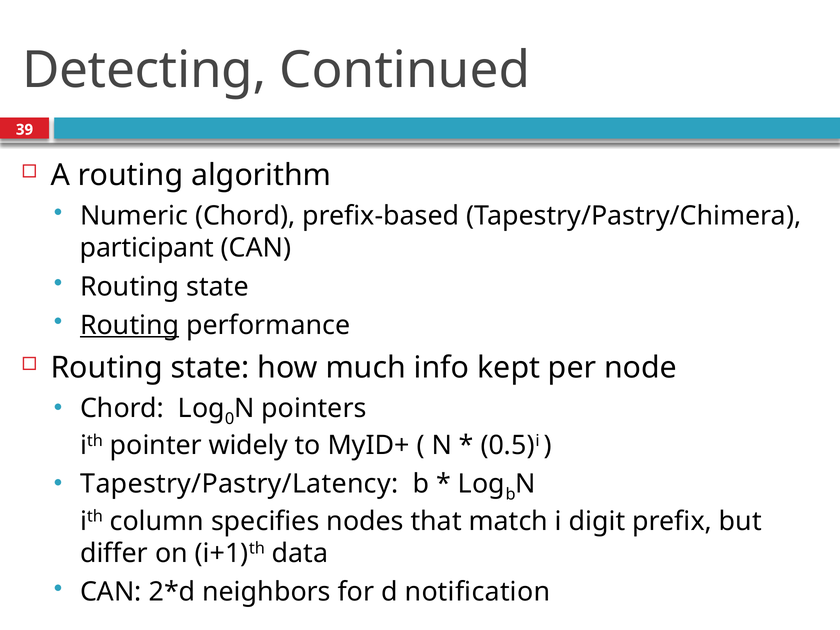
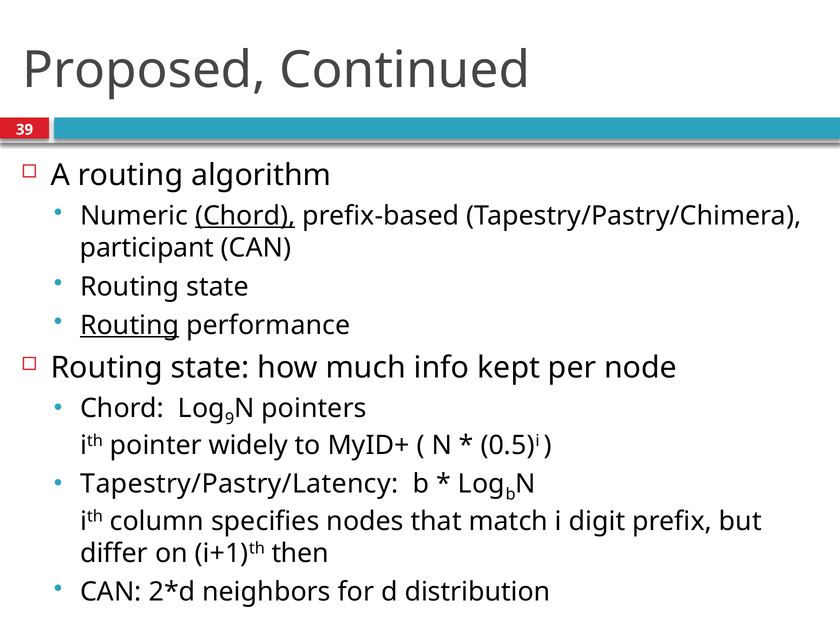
Detecting: Detecting -> Proposed
Chord at (245, 216) underline: none -> present
0: 0 -> 9
data: data -> then
notification: notification -> distribution
